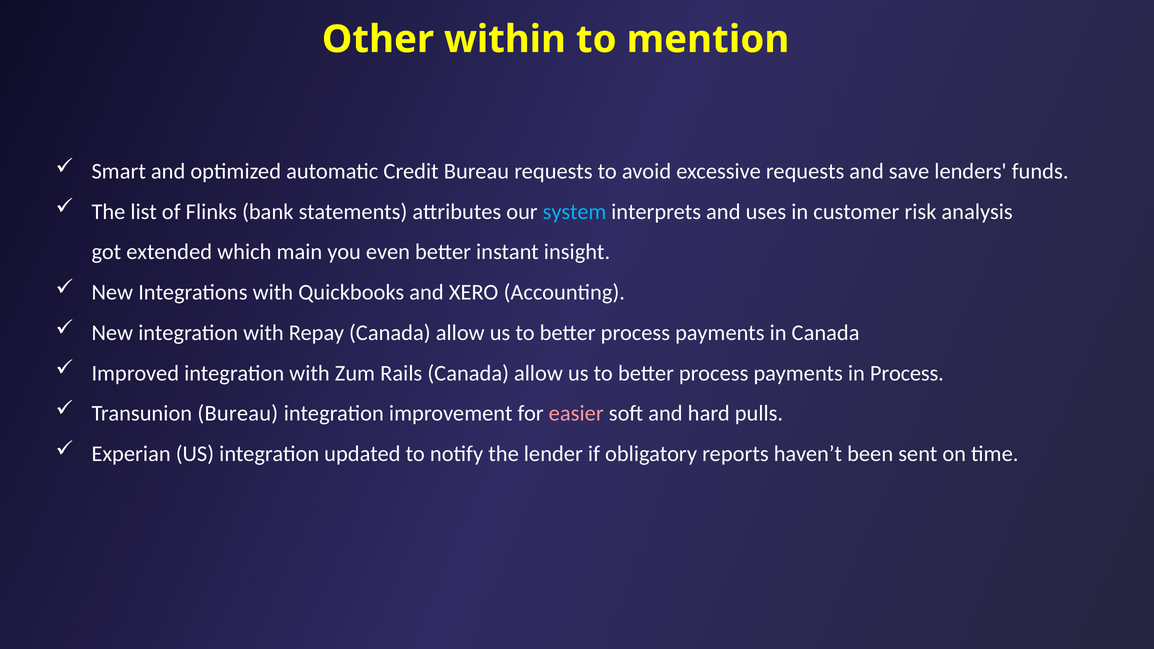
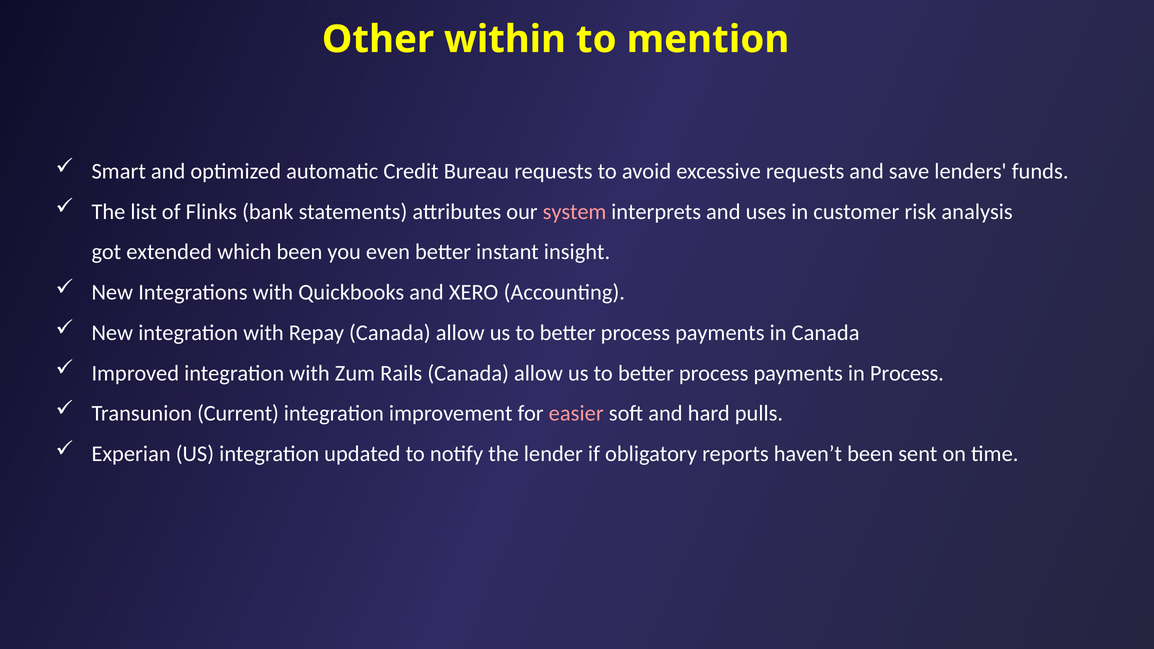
system colour: light blue -> pink
which main: main -> been
Transunion Bureau: Bureau -> Current
